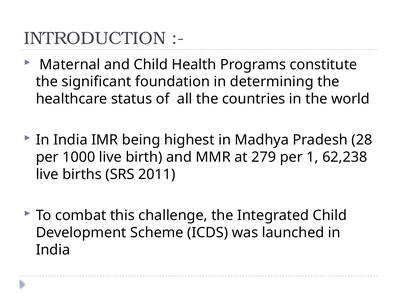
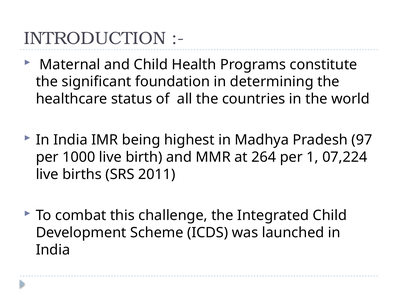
28: 28 -> 97
279: 279 -> 264
62,238: 62,238 -> 07,224
